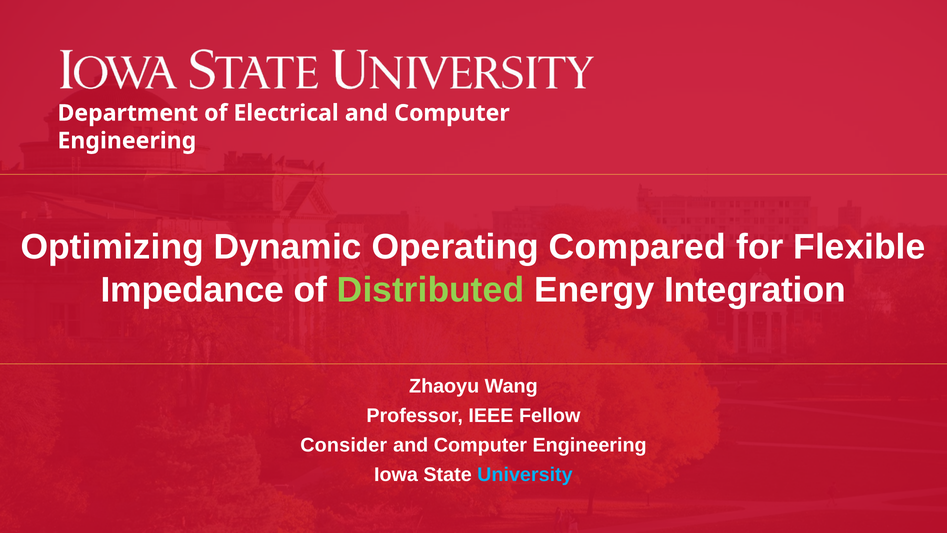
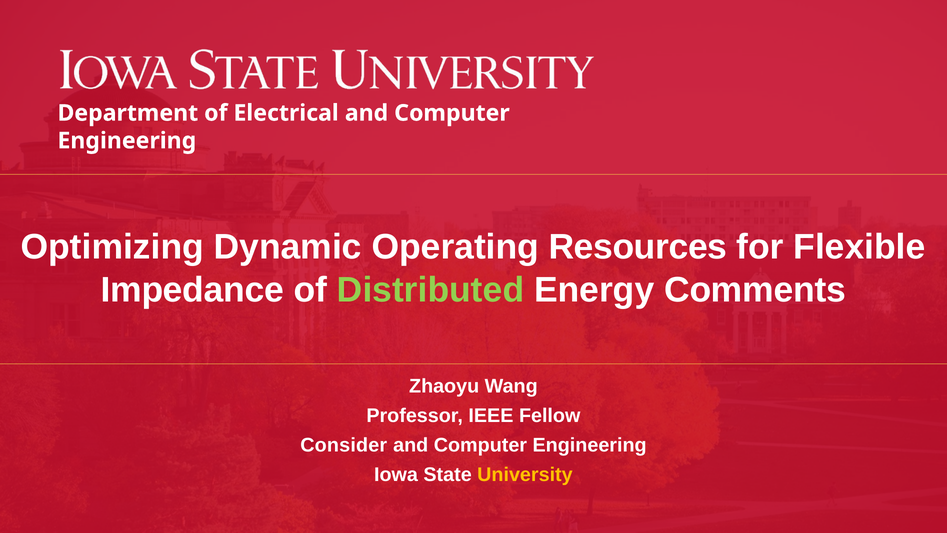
Compared: Compared -> Resources
Integration: Integration -> Comments
University colour: light blue -> yellow
